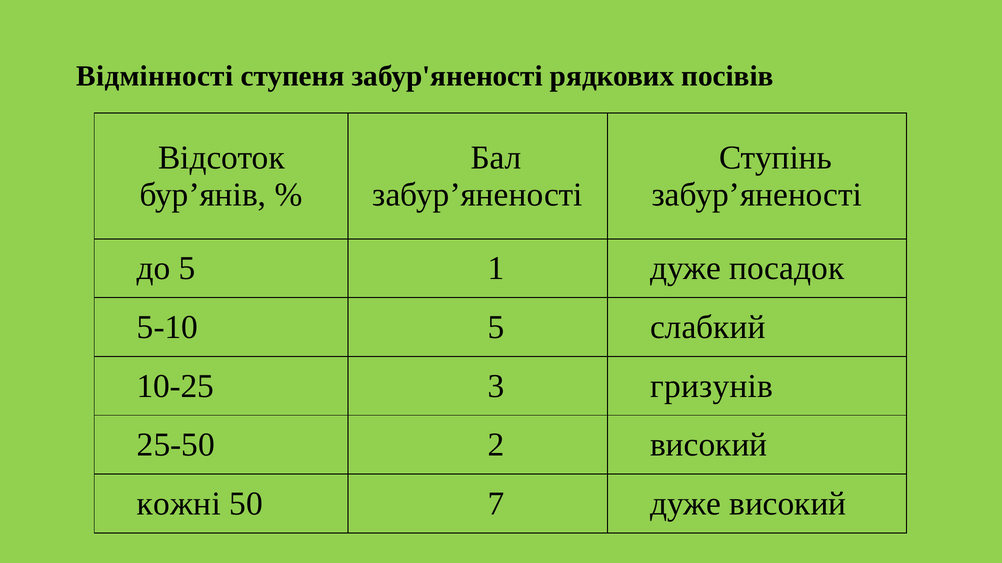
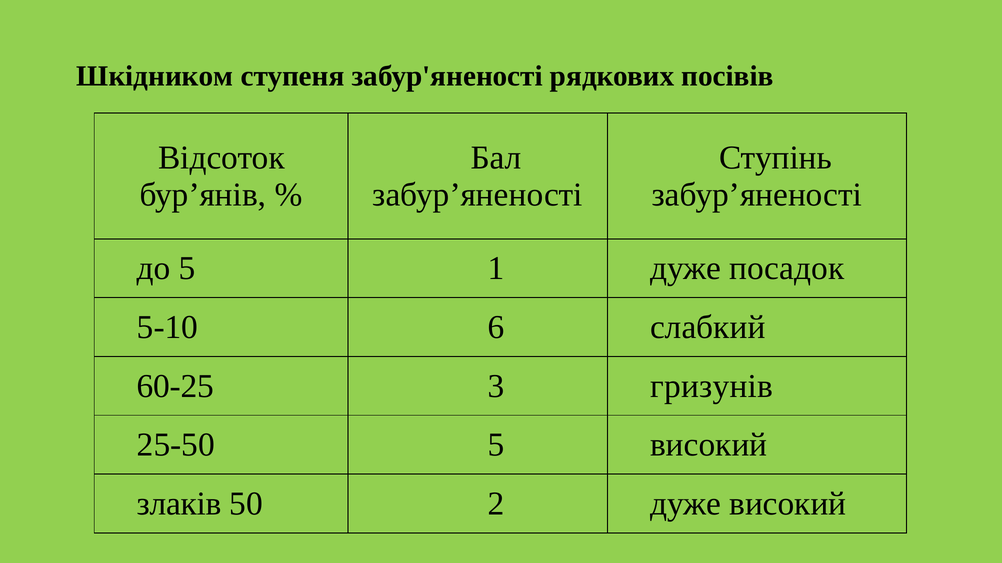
Відмінності: Відмінності -> Шкідником
5-10 5: 5 -> 6
10-25: 10-25 -> 60-25
25-50 2: 2 -> 5
кожні: кожні -> злаків
7: 7 -> 2
